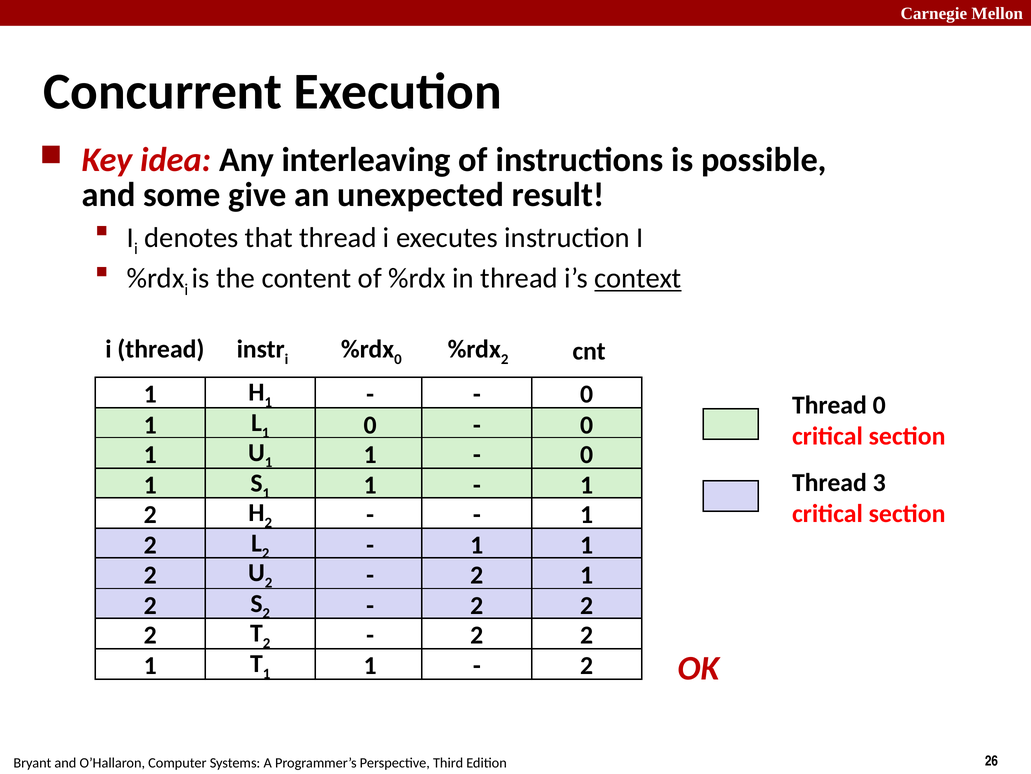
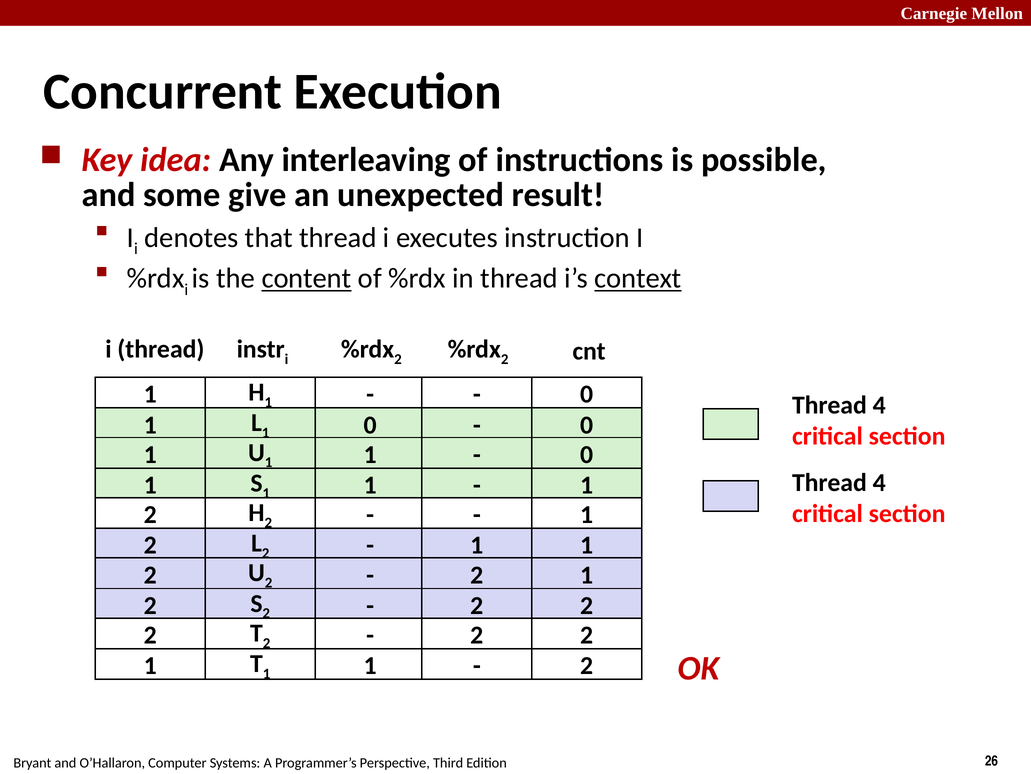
content underline: none -> present
0 at (398, 359): 0 -> 2
0 at (879, 405): 0 -> 4
3 at (879, 482): 3 -> 4
